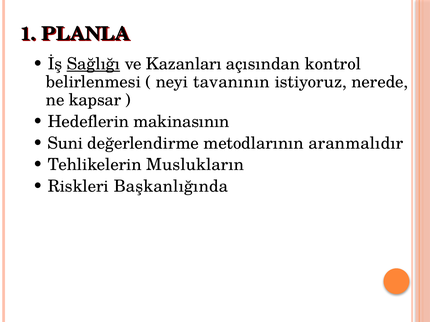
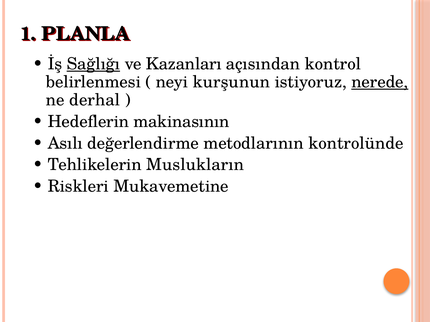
tavanının: tavanının -> kurşunun
nerede underline: none -> present
kapsar: kapsar -> derhal
Suni: Suni -> Asılı
aranmalıdır: aranmalıdır -> kontrolünde
Başkanlığında: Başkanlığında -> Mukavemetine
